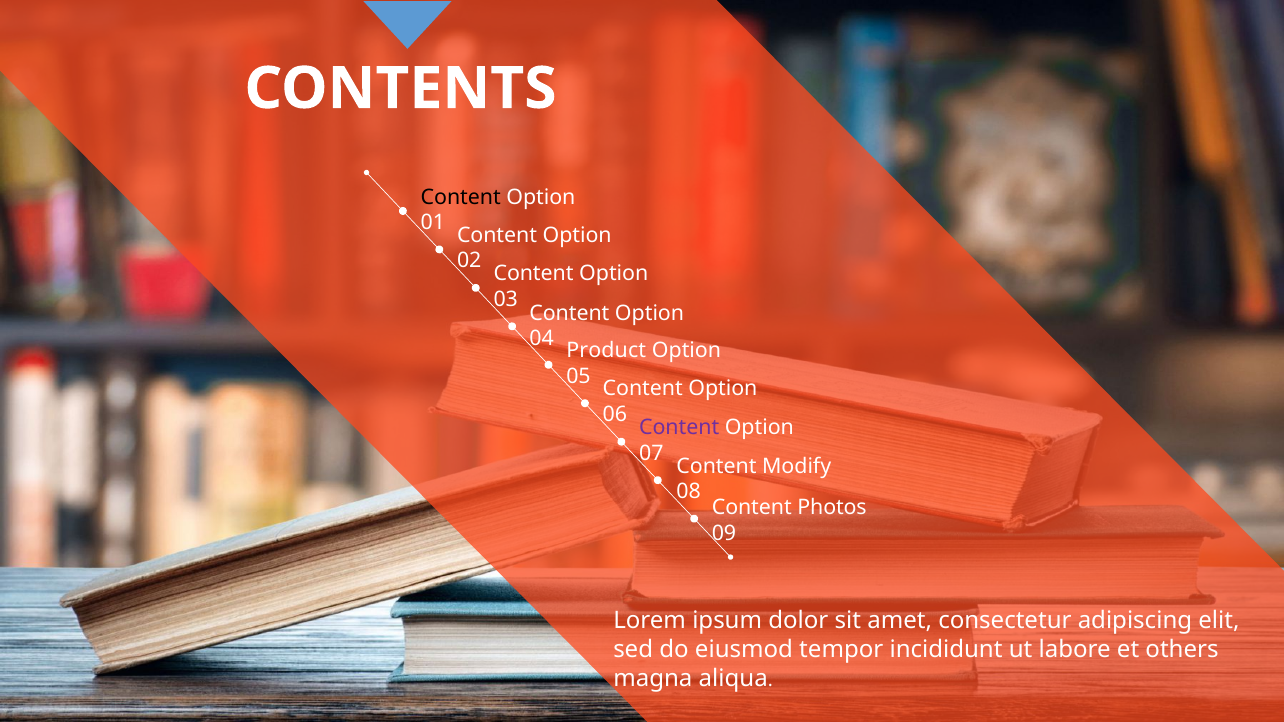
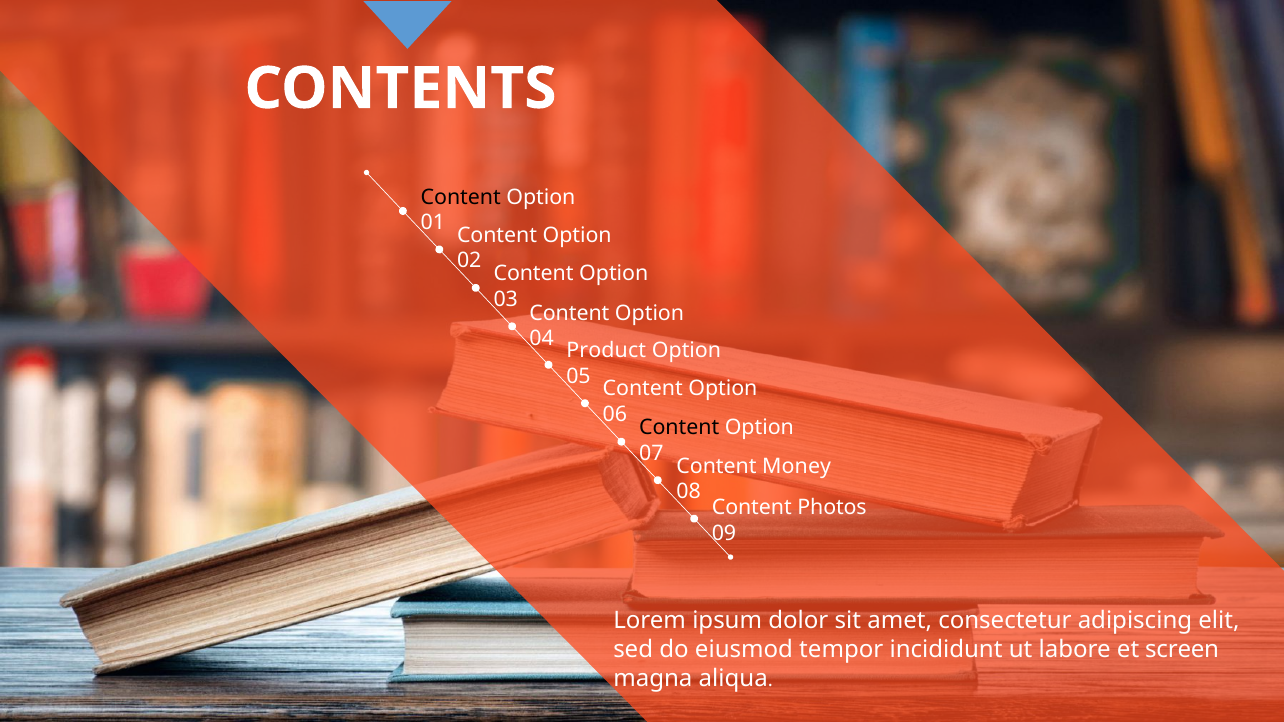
Content at (679, 428) colour: purple -> black
Modify: Modify -> Money
others: others -> screen
